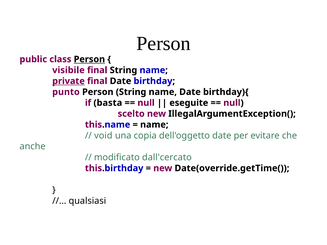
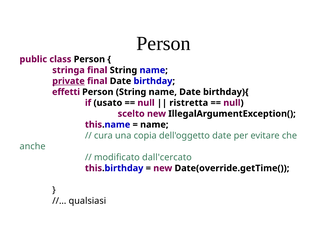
Person at (89, 59) underline: present -> none
visibile: visibile -> stringa
punto: punto -> effetti
basta: basta -> usato
eseguite: eseguite -> ristretta
void: void -> cura
